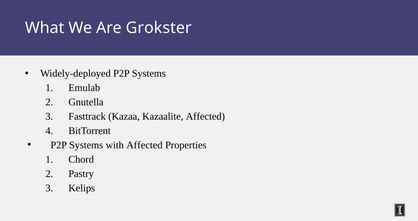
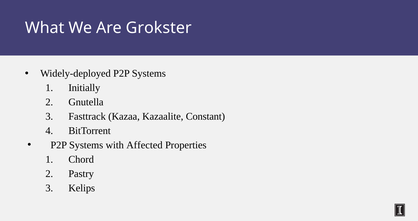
Emulab: Emulab -> Initially
Kazaalite Affected: Affected -> Constant
